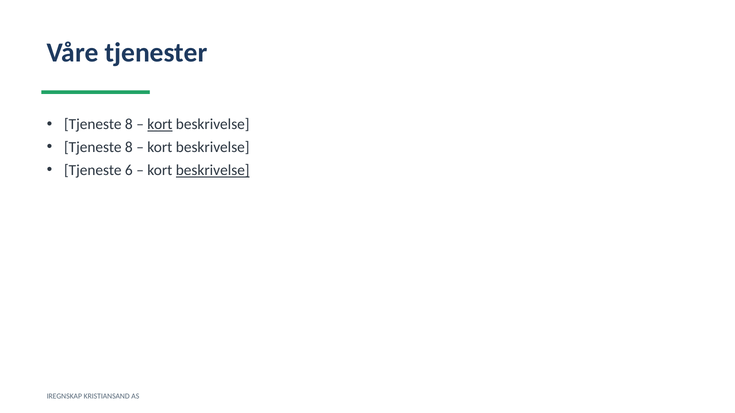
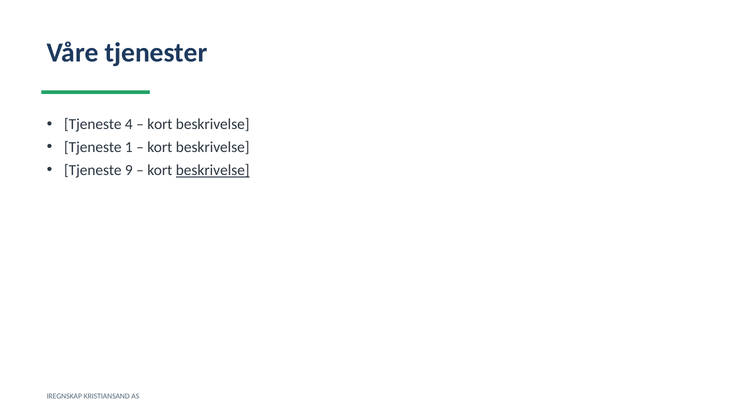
8 at (129, 124): 8 -> 4
kort at (160, 124) underline: present -> none
8 at (129, 147): 8 -> 1
6: 6 -> 9
